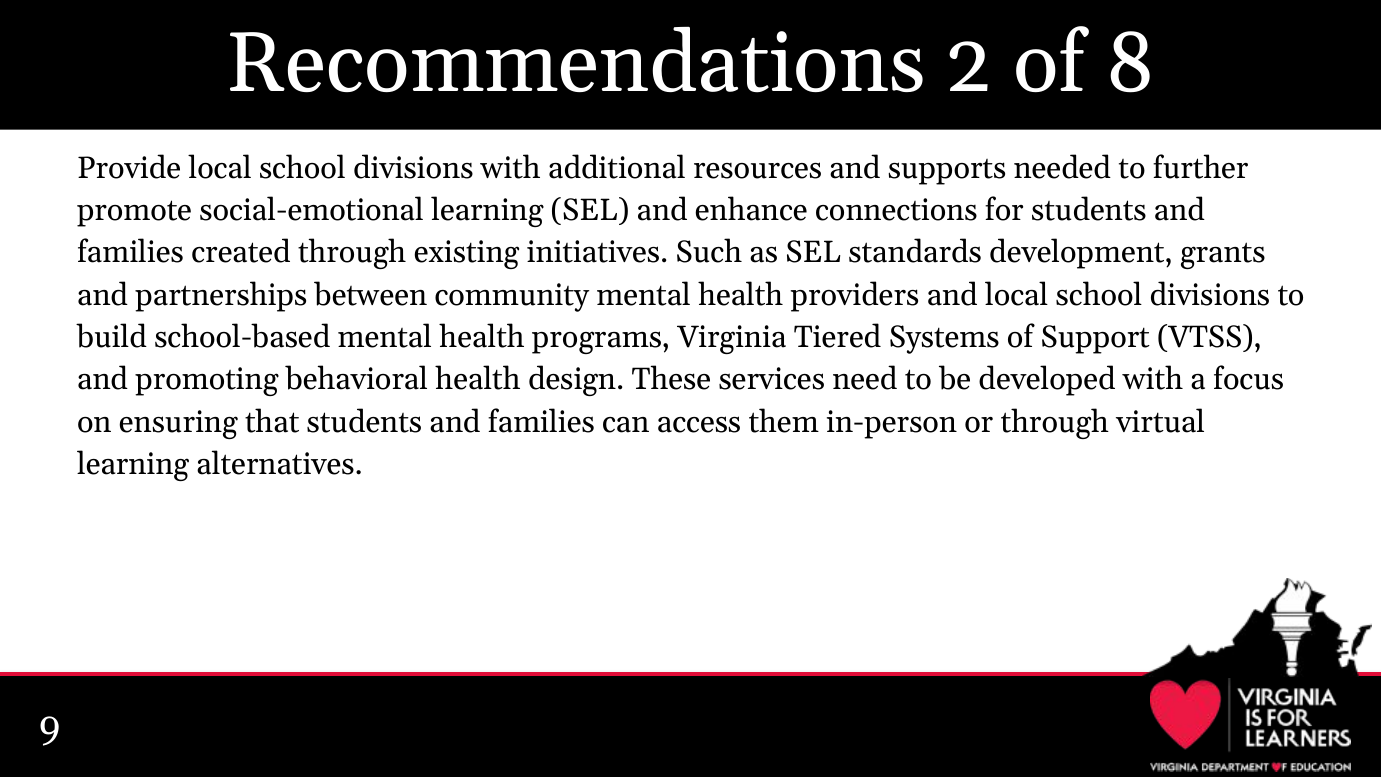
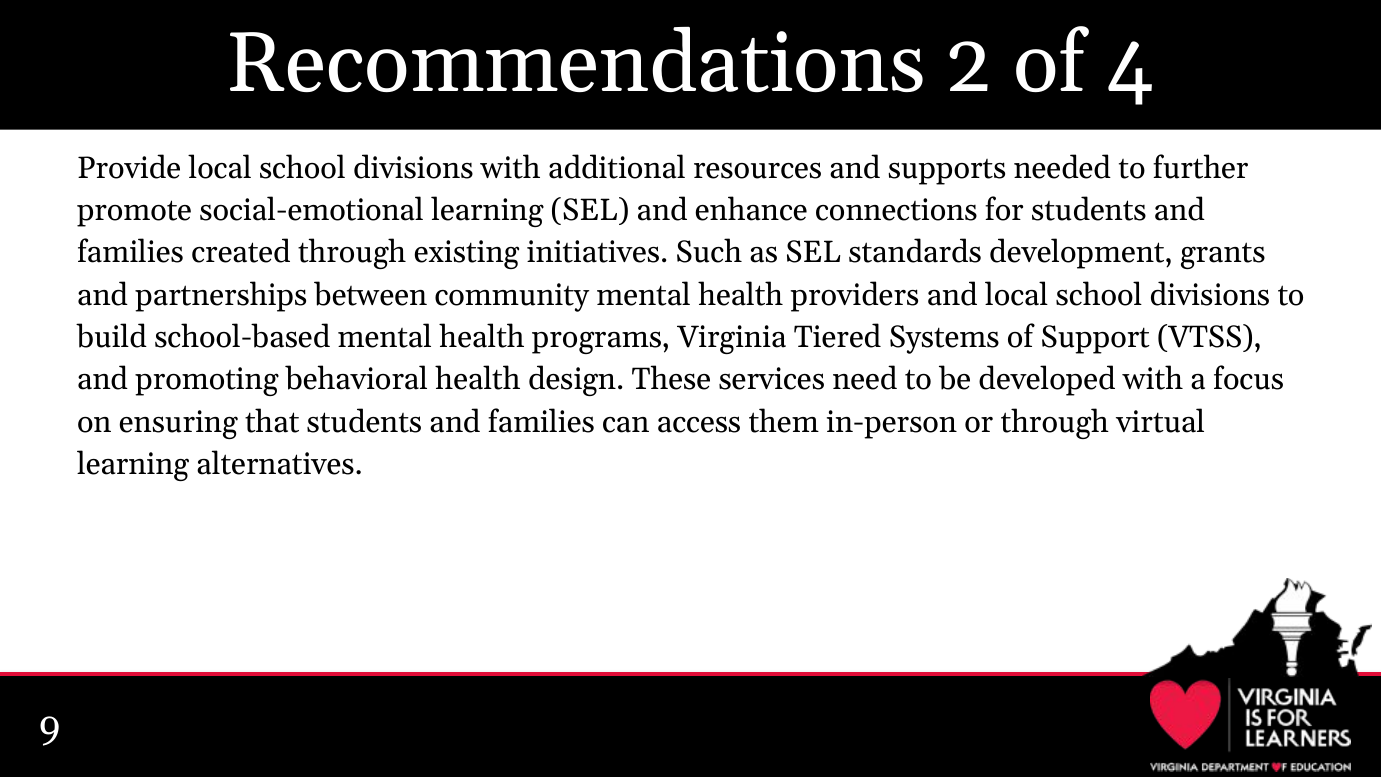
8: 8 -> 4
